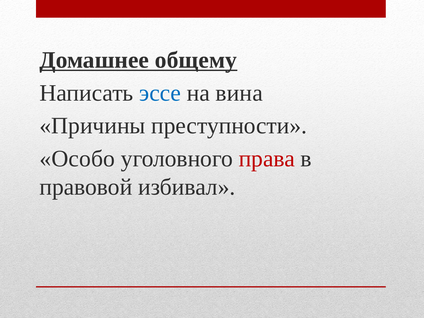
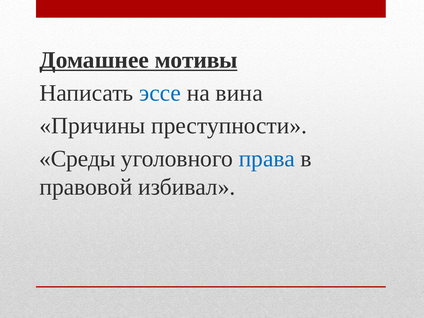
общему: общему -> мотивы
Особо: Особо -> Среды
права colour: red -> blue
